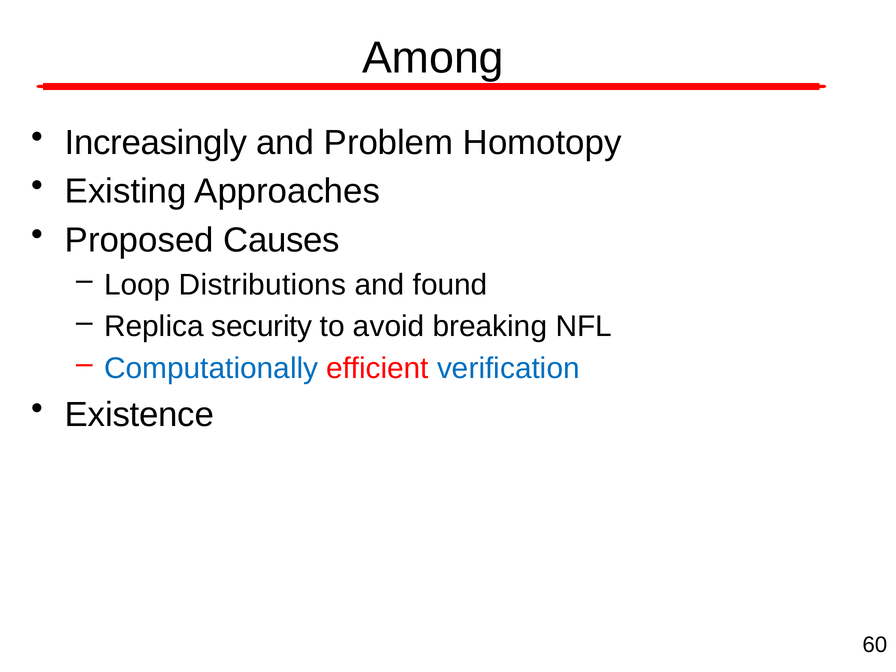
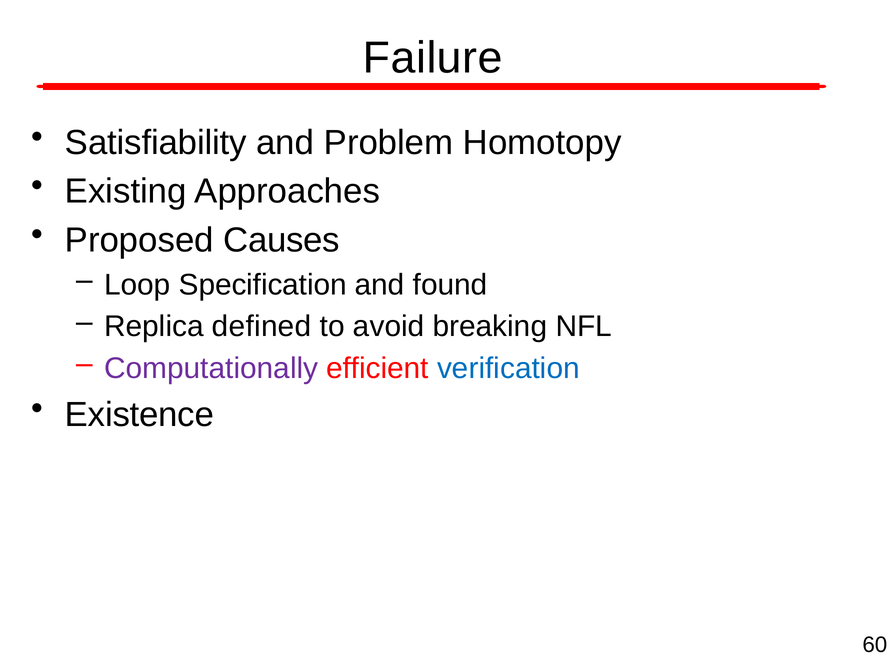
Among: Among -> Failure
Increasingly: Increasingly -> Satisfiability
Distributions: Distributions -> Specification
security: security -> defined
Computationally colour: blue -> purple
